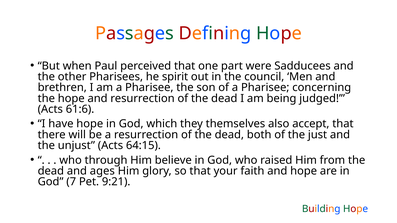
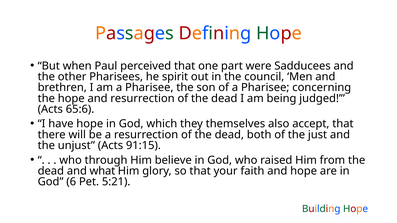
61:6: 61:6 -> 65:6
64:15: 64:15 -> 91:15
ages: ages -> what
7: 7 -> 6
9:21: 9:21 -> 5:21
